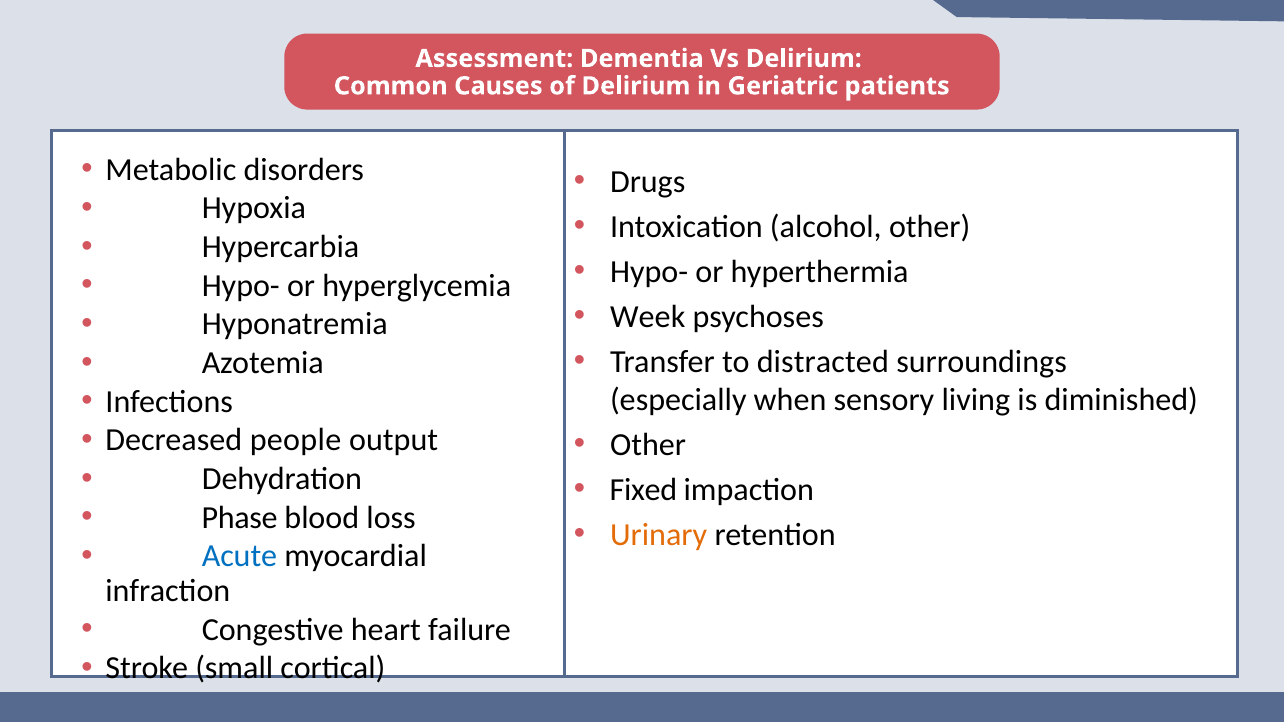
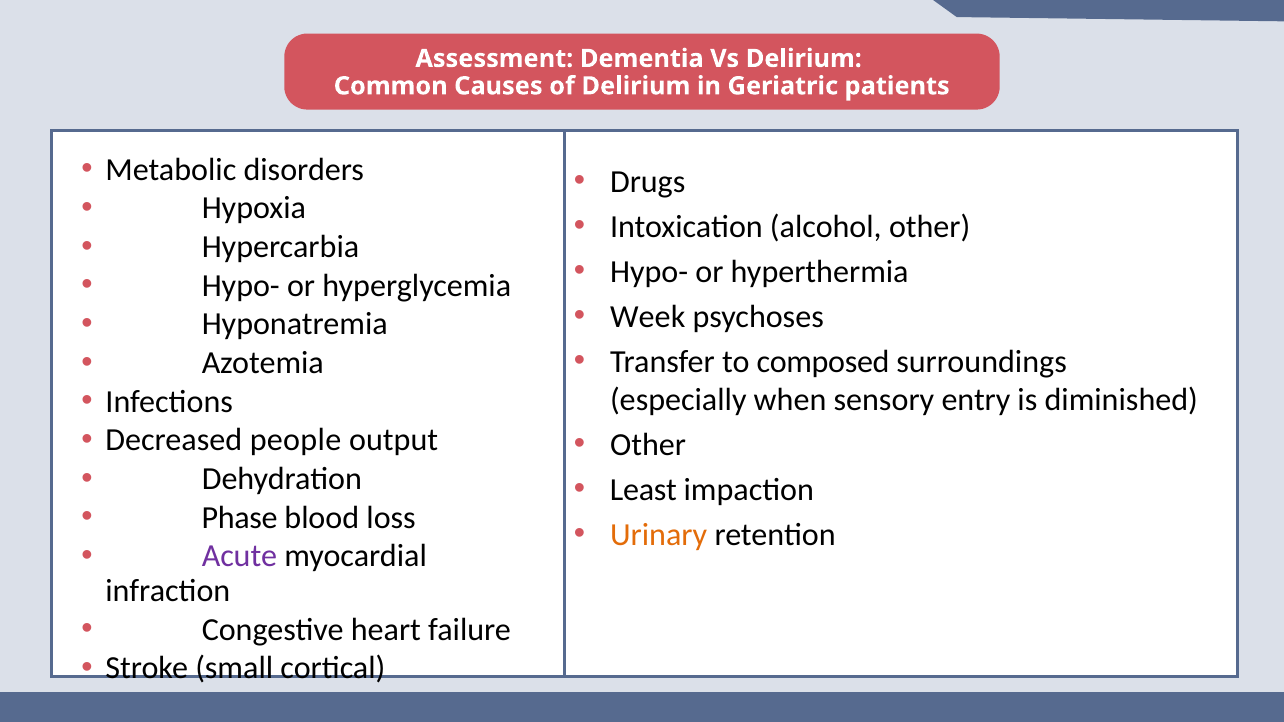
distracted: distracted -> composed
living: living -> entry
Fixed: Fixed -> Least
Acute colour: blue -> purple
